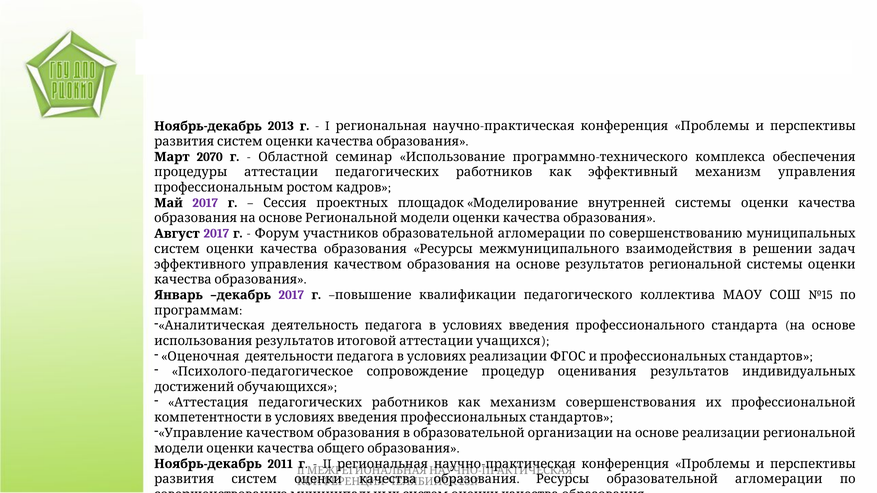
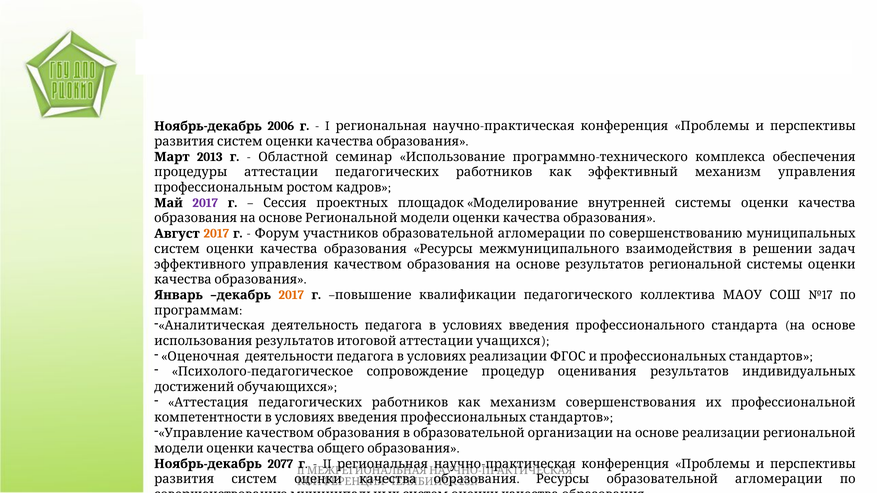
2013: 2013 -> 2006
2070: 2070 -> 2013
2017 at (216, 234) colour: purple -> orange
2017 at (291, 295) colour: purple -> orange
№15: №15 -> №17
2011: 2011 -> 2077
